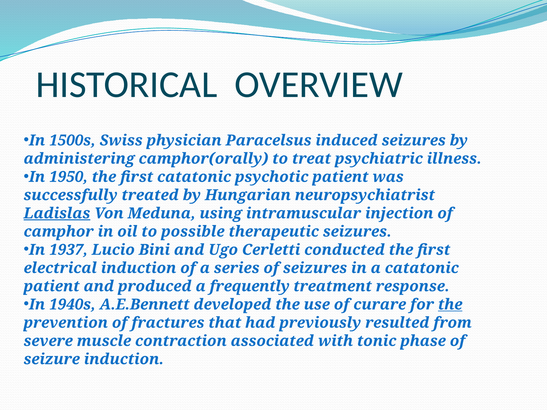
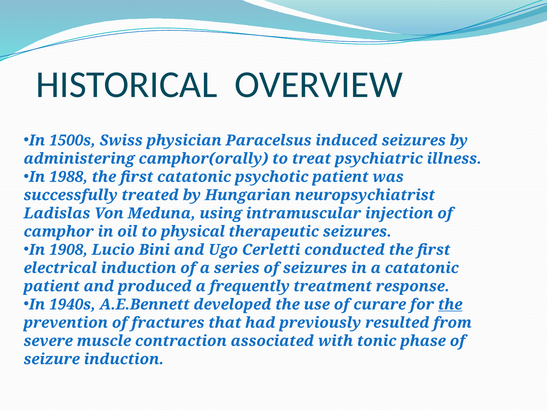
1950: 1950 -> 1988
Ladislas underline: present -> none
possible: possible -> physical
1937: 1937 -> 1908
